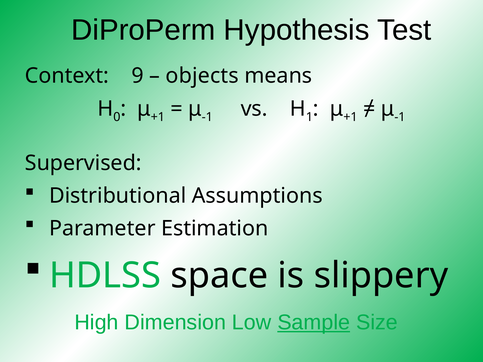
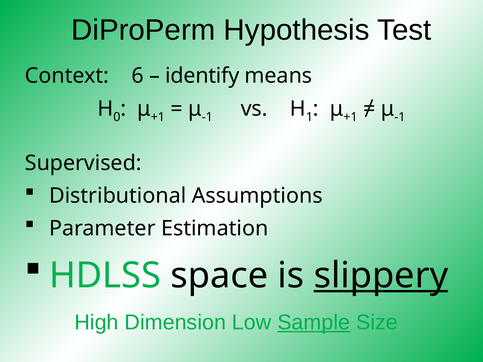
9: 9 -> 6
objects: objects -> identify
slippery underline: none -> present
